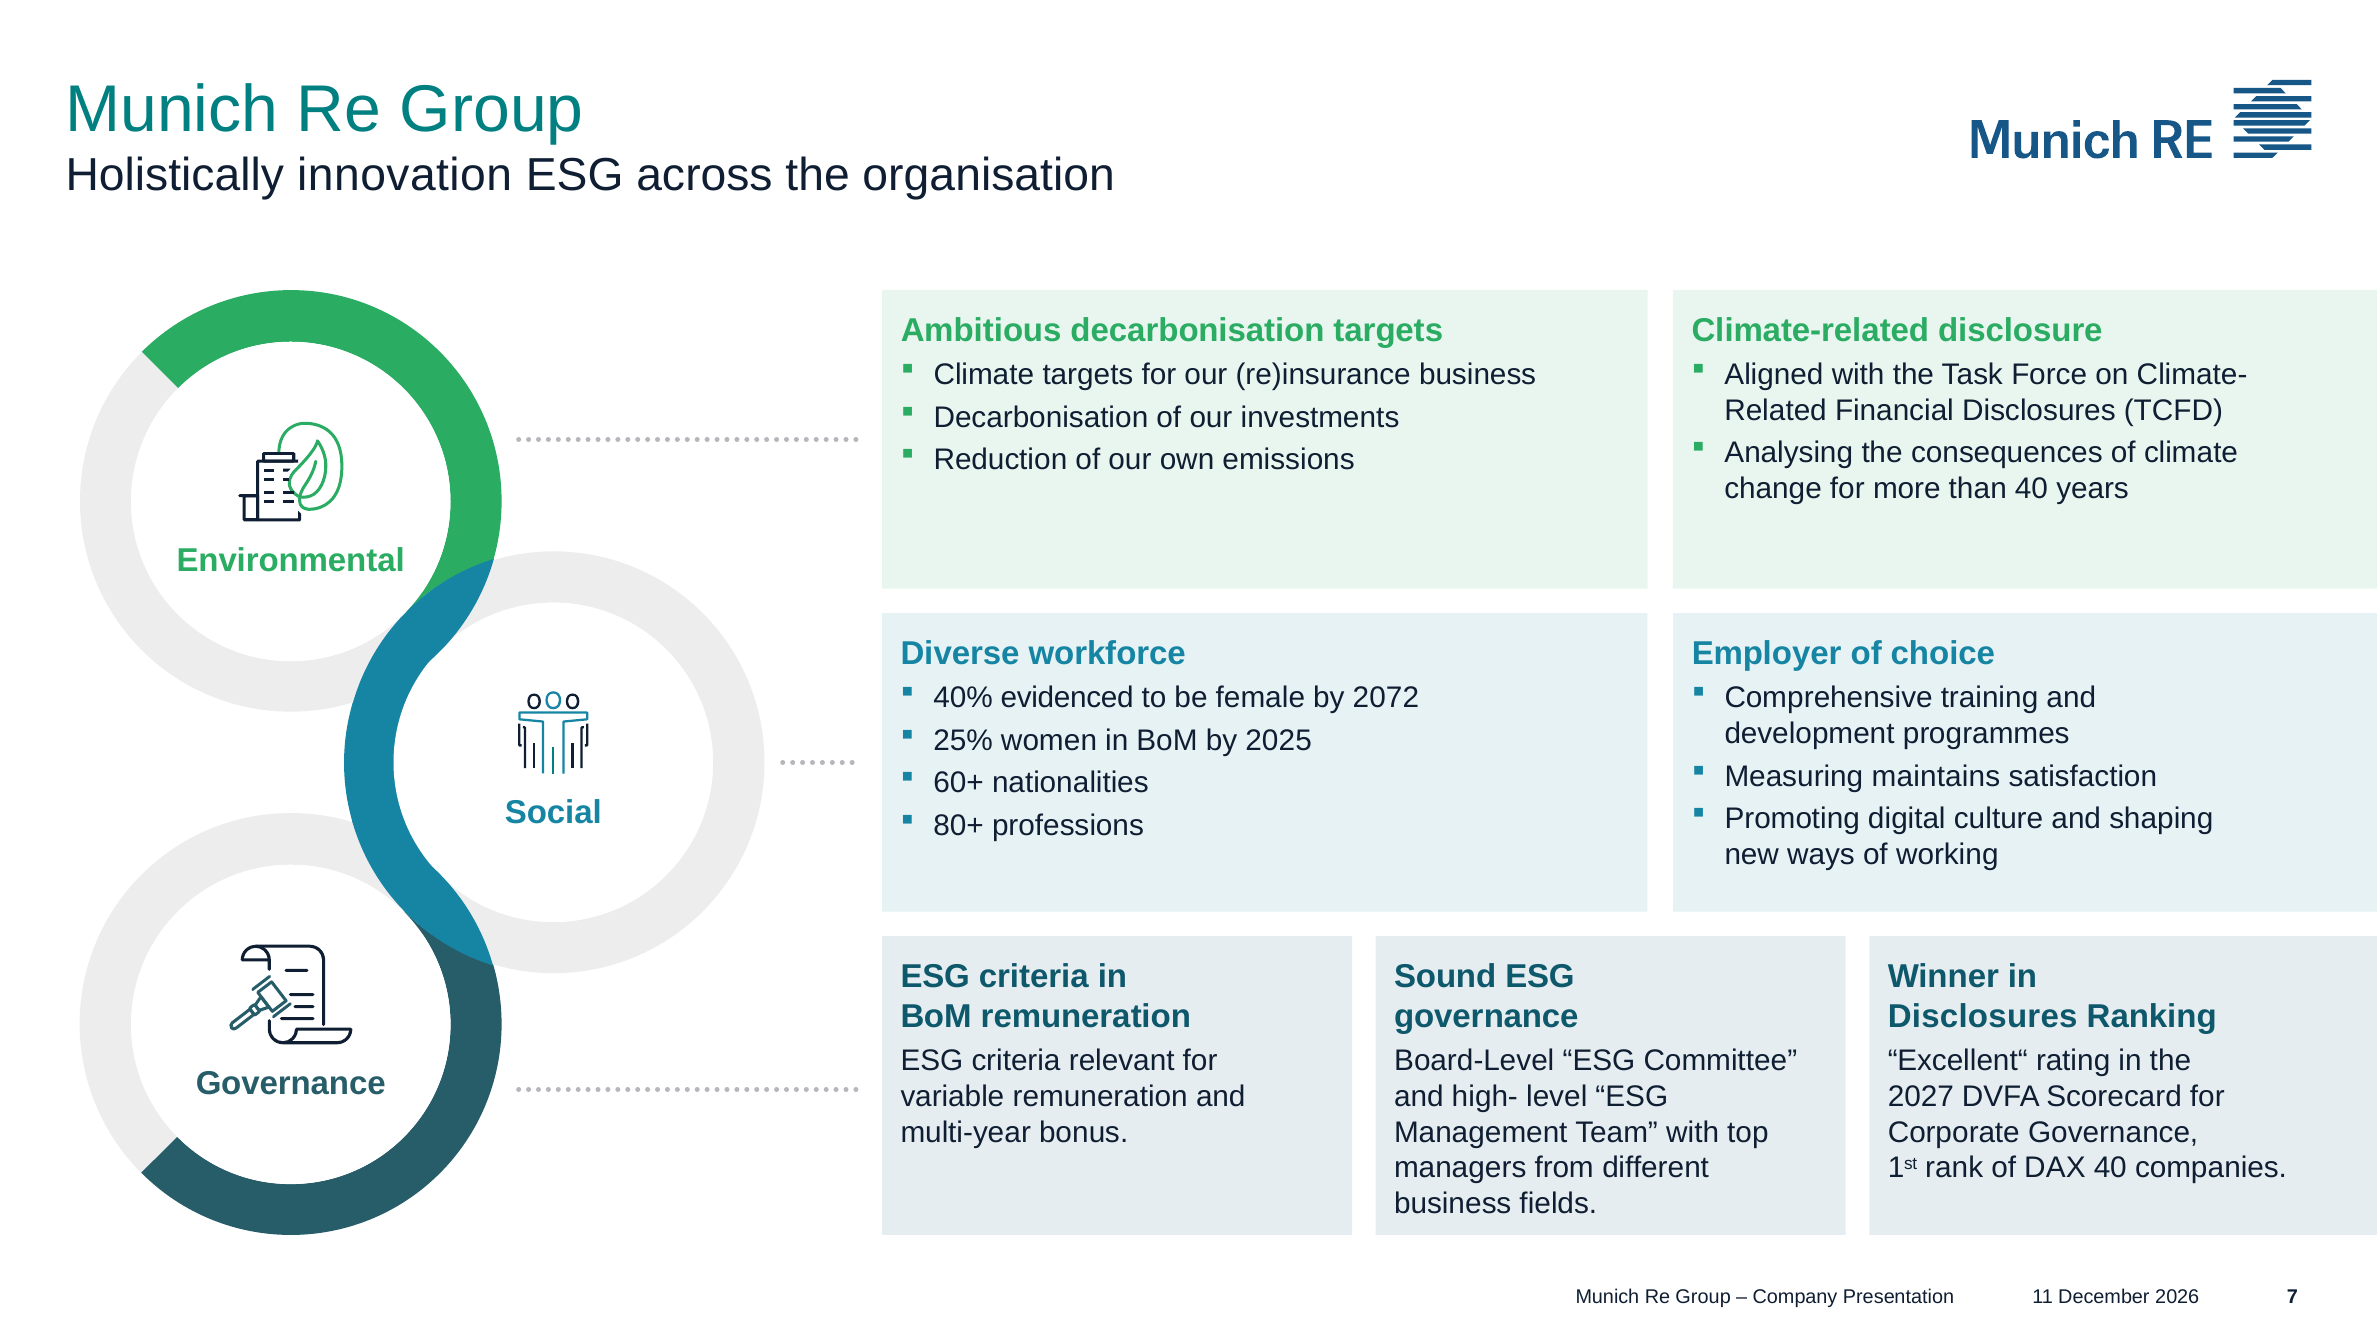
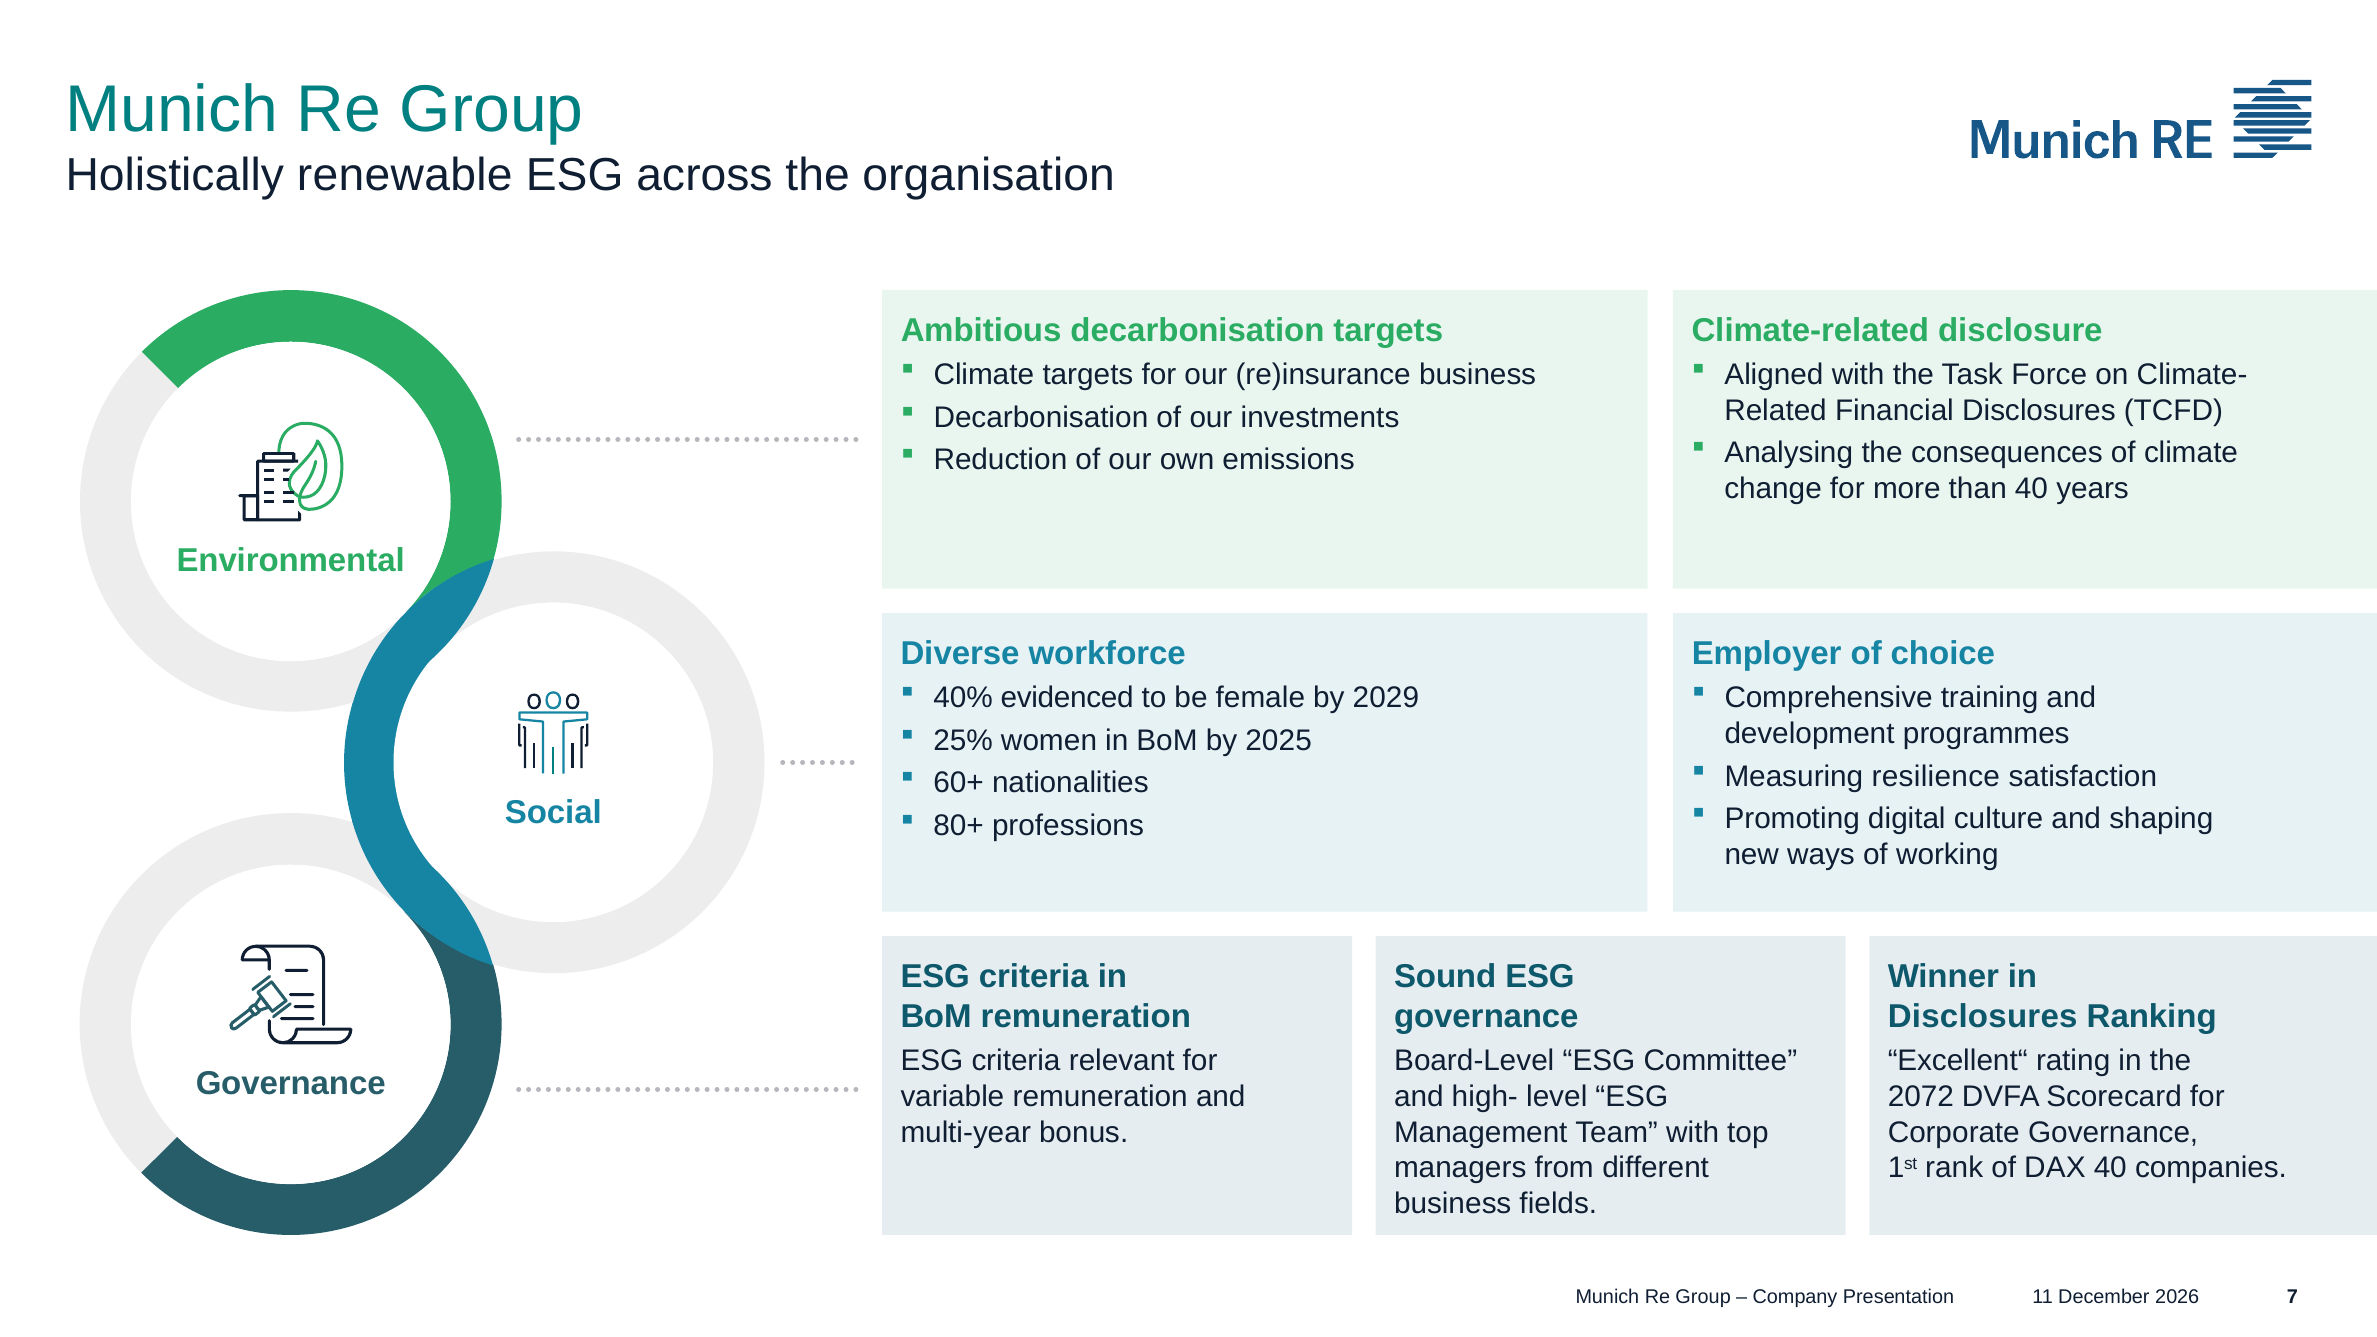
innovation: innovation -> renewable
2072: 2072 -> 2029
maintains: maintains -> resilience
2027: 2027 -> 2072
